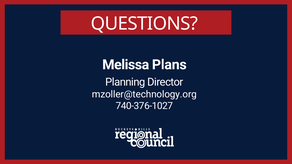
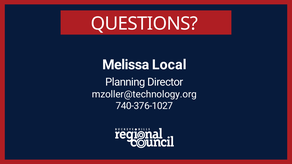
Plans: Plans -> Local
